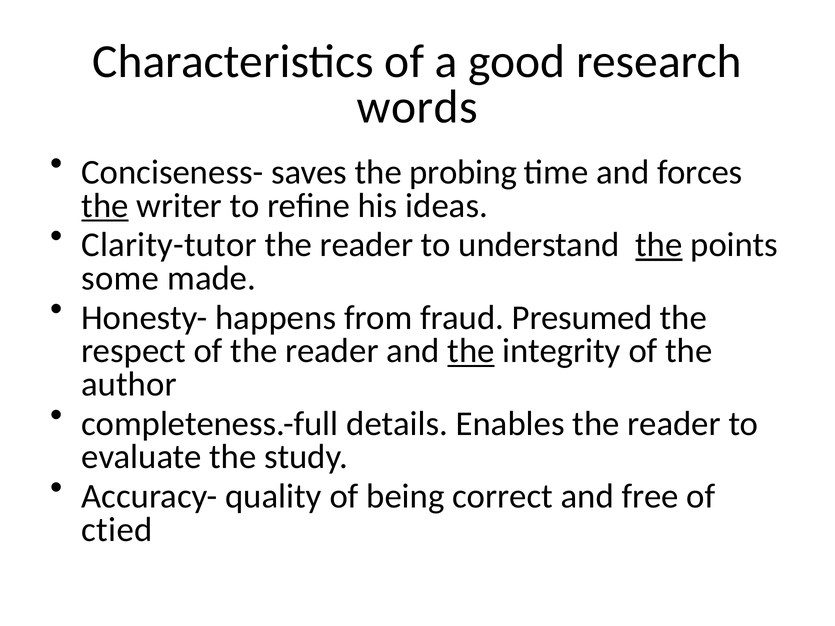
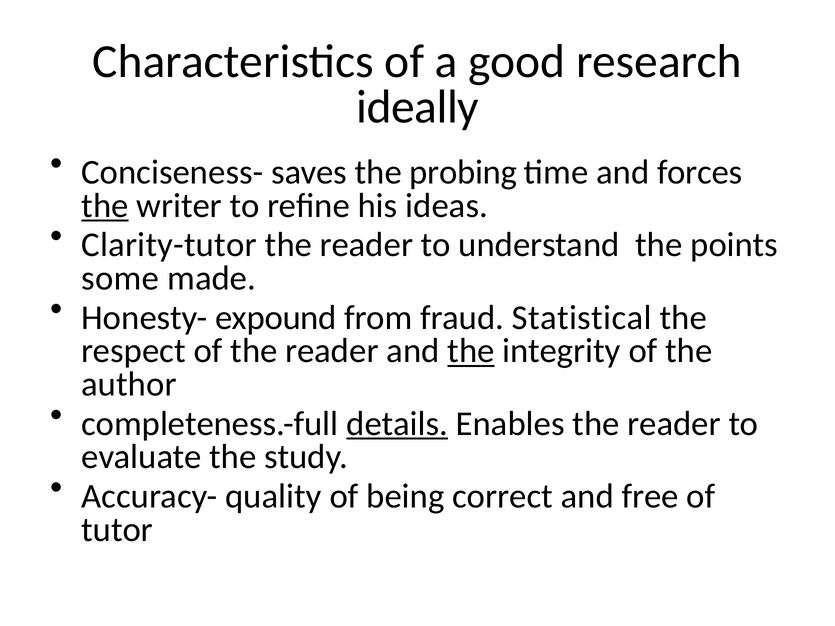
words: words -> ideally
the at (659, 245) underline: present -> none
happens: happens -> expound
Presumed: Presumed -> Statistical
details underline: none -> present
ctied: ctied -> tutor
